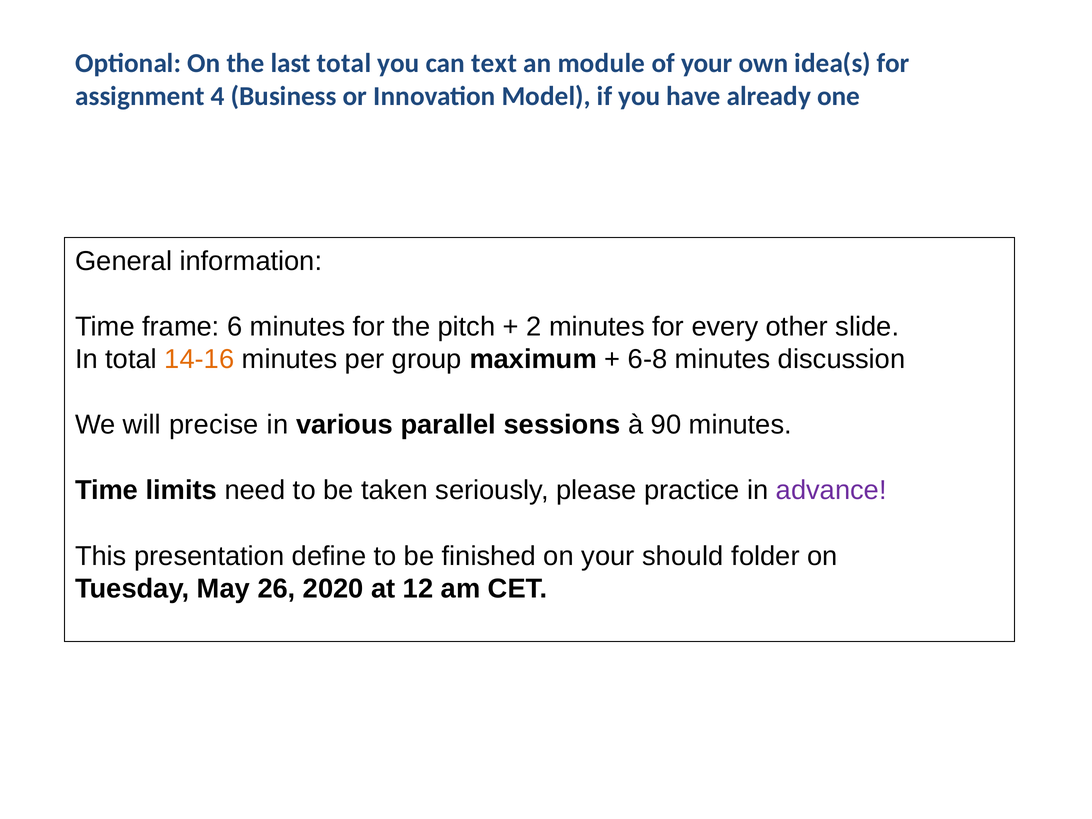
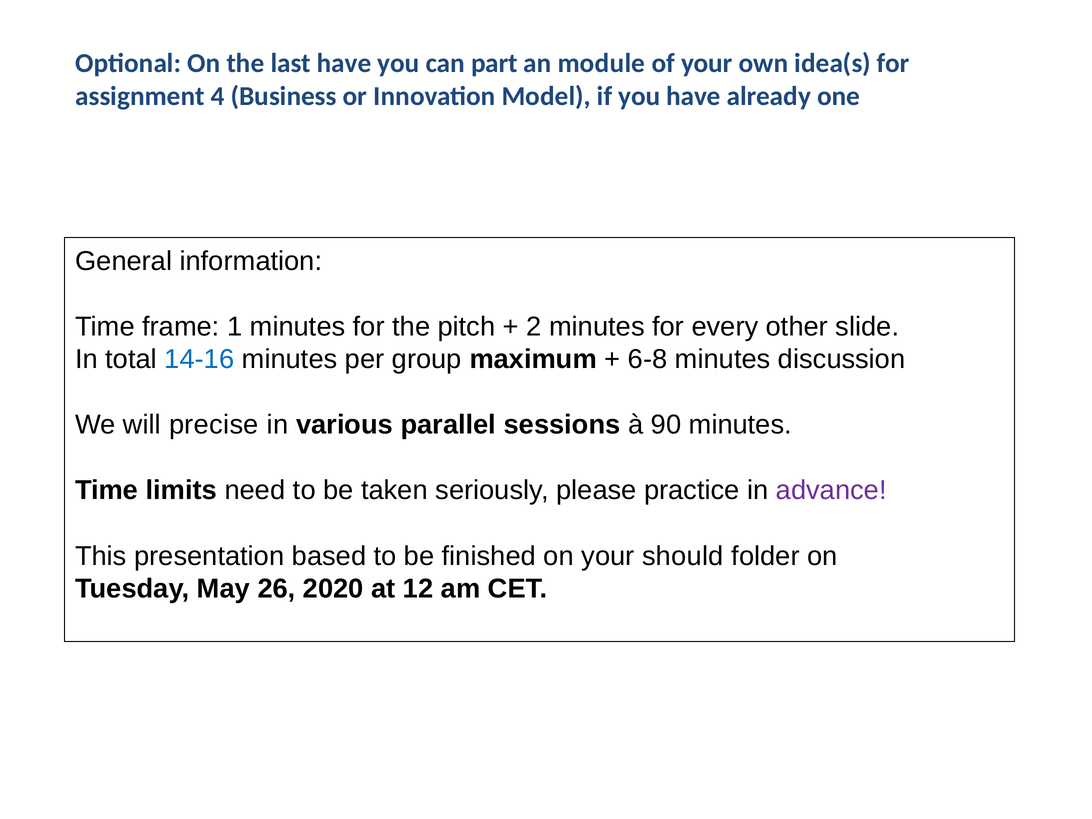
last total: total -> have
text: text -> part
6: 6 -> 1
14-16 colour: orange -> blue
define: define -> based
